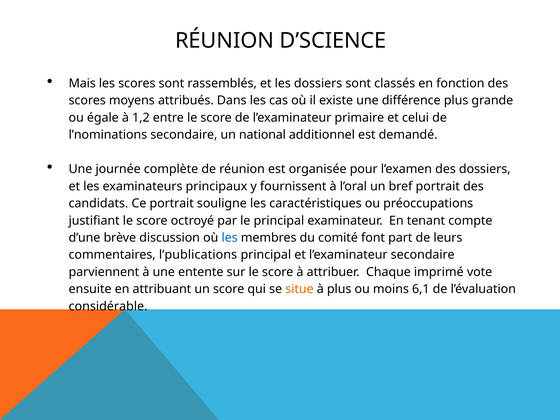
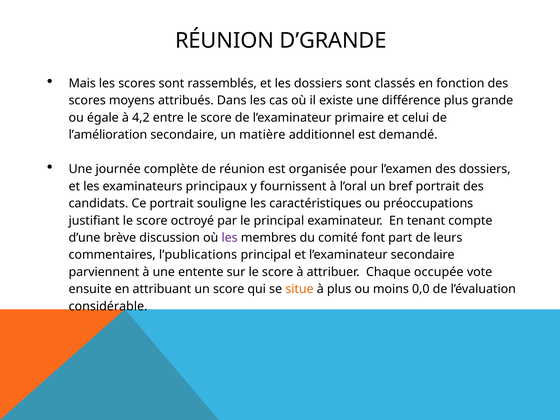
D’SCIENCE: D’SCIENCE -> D’GRANDE
1,2: 1,2 -> 4,2
l’nominations: l’nominations -> l’amélioration
national: national -> matière
les at (230, 238) colour: blue -> purple
imprimé: imprimé -> occupée
6,1: 6,1 -> 0,0
